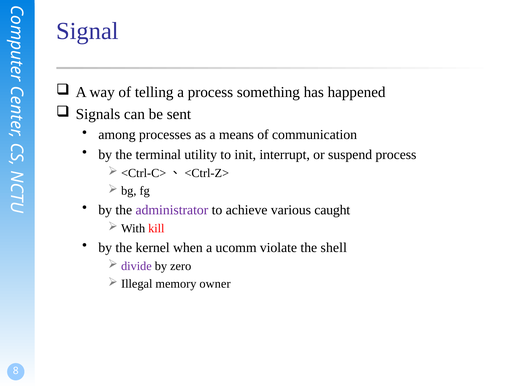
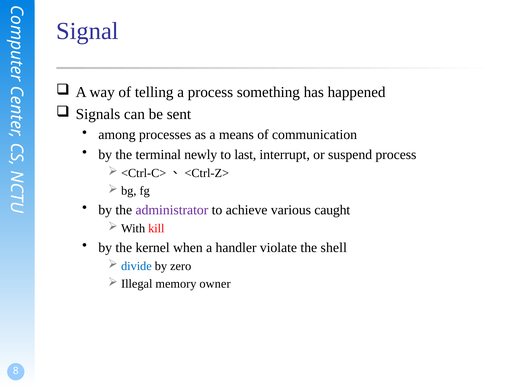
utility: utility -> newly
init: init -> last
ucomm: ucomm -> handler
divide colour: purple -> blue
